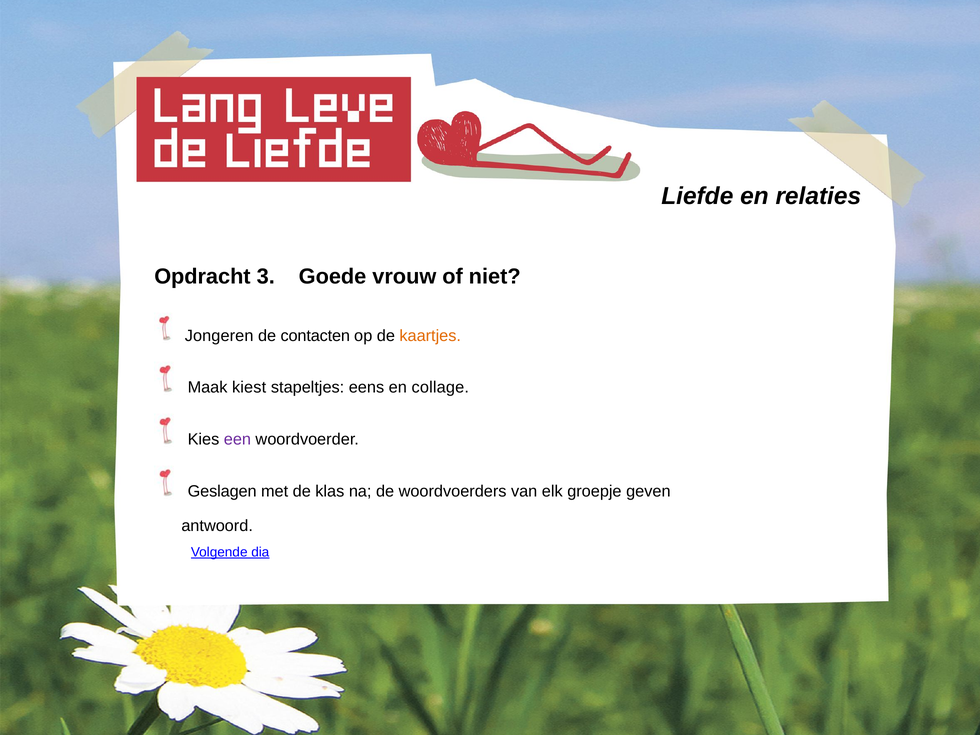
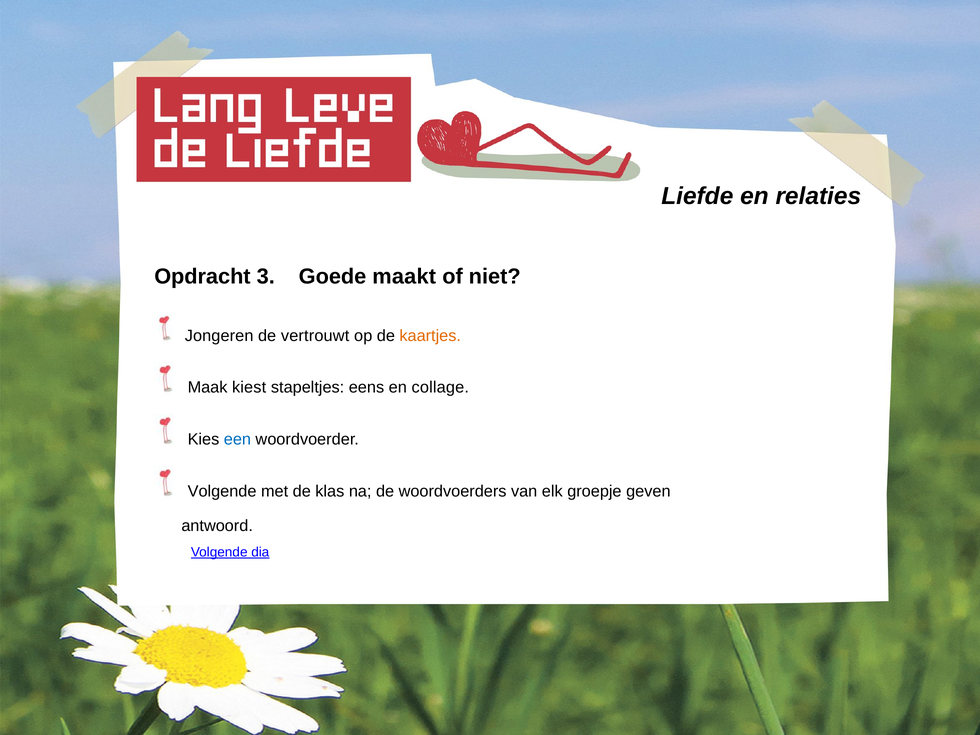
vrouw: vrouw -> maakt
contacten: contacten -> vertrouwt
een colour: purple -> blue
Geslagen at (222, 491): Geslagen -> Volgende
